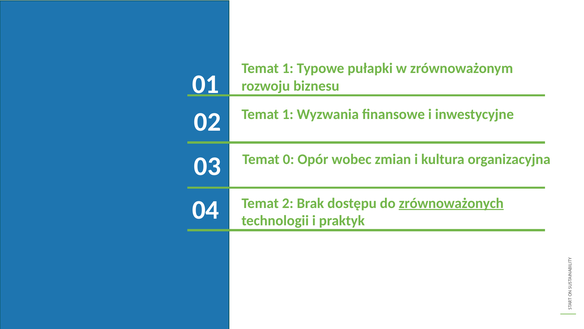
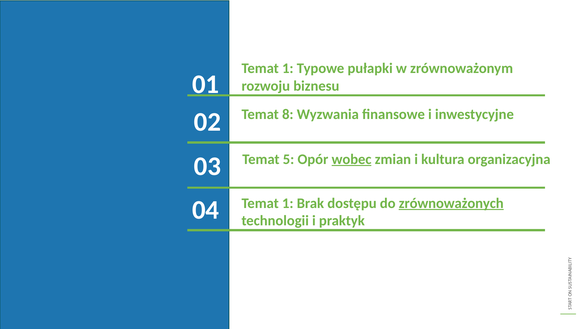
1 at (288, 114): 1 -> 8
0: 0 -> 5
wobec underline: none -> present
2 at (288, 203): 2 -> 1
